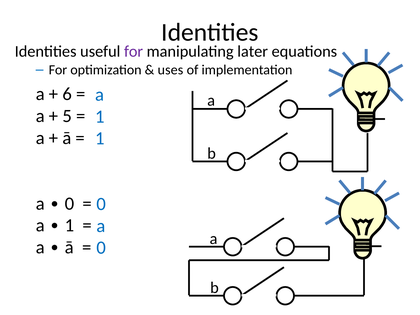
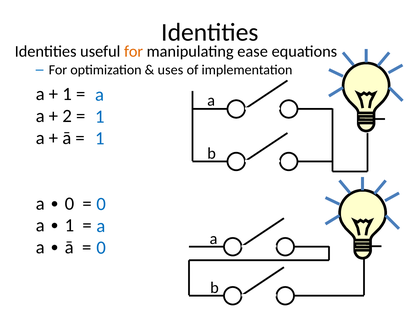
for at (134, 52) colour: purple -> orange
later: later -> ease
6 at (67, 94): 6 -> 1
5: 5 -> 2
